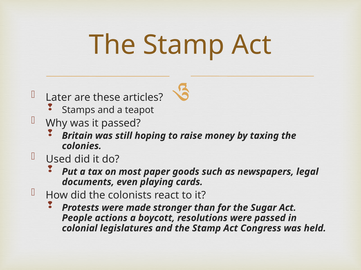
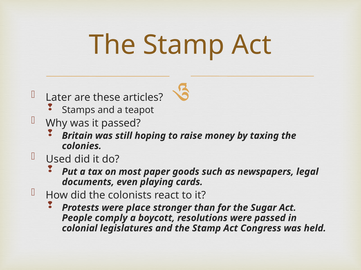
made: made -> place
actions: actions -> comply
